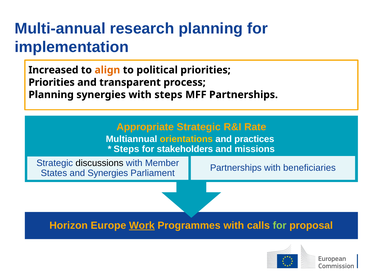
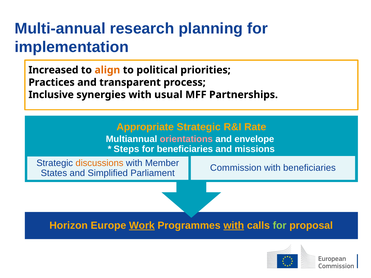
Priorities at (52, 82): Priorities -> Practices
Planning at (51, 95): Planning -> Inclusive
with steps: steps -> usual
orientations colour: yellow -> pink
practices: practices -> envelope
for stakeholders: stakeholders -> beneficiaries
discussions colour: black -> orange
Partnerships at (236, 168): Partnerships -> Commission
and Synergies: Synergies -> Simplified
with at (234, 226) underline: none -> present
